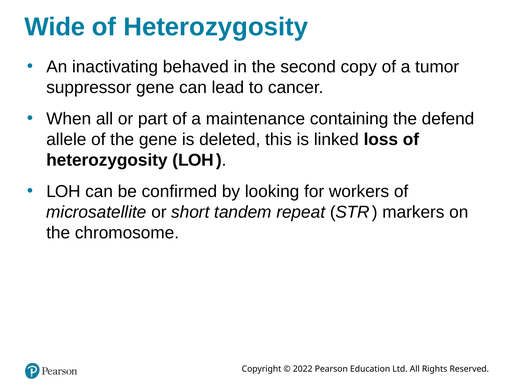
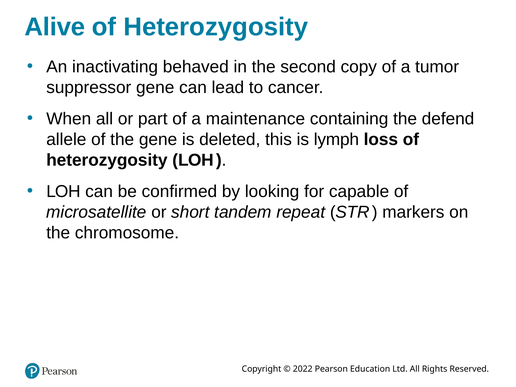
Wide: Wide -> Alive
linked: linked -> lymph
workers: workers -> capable
